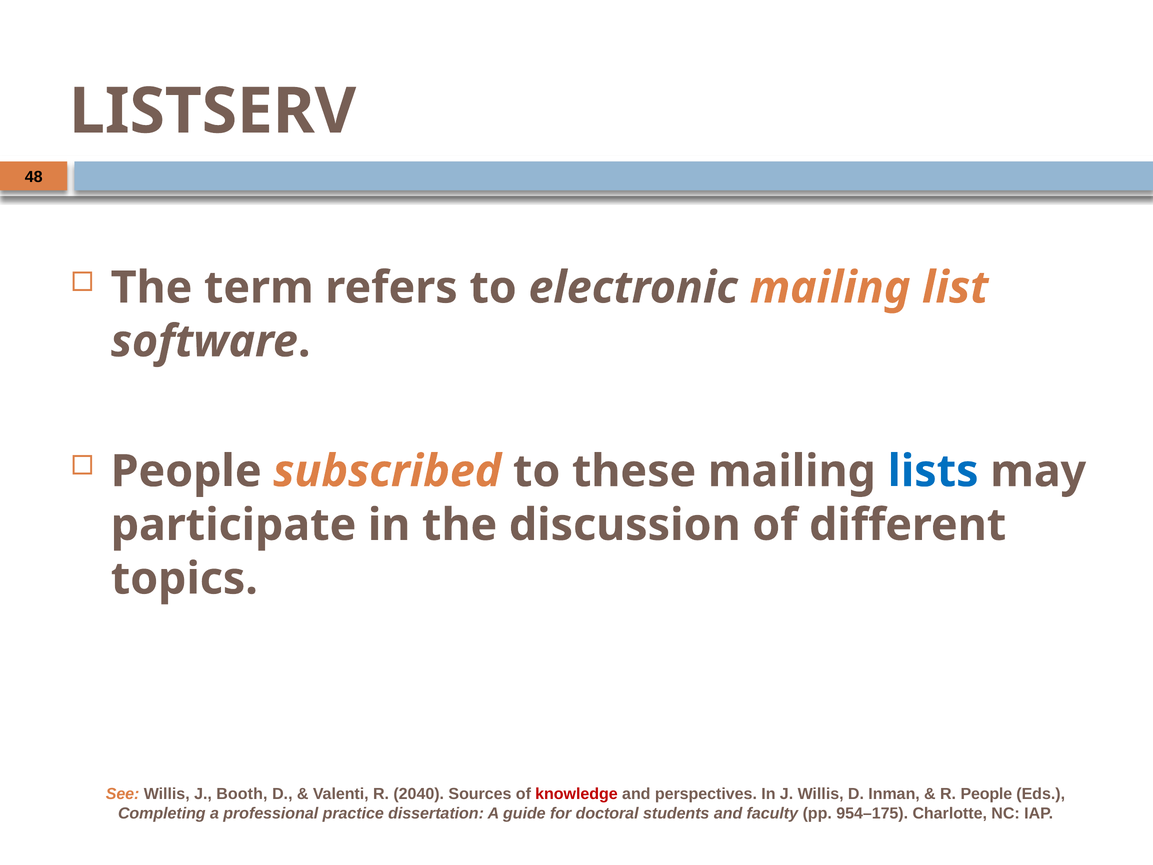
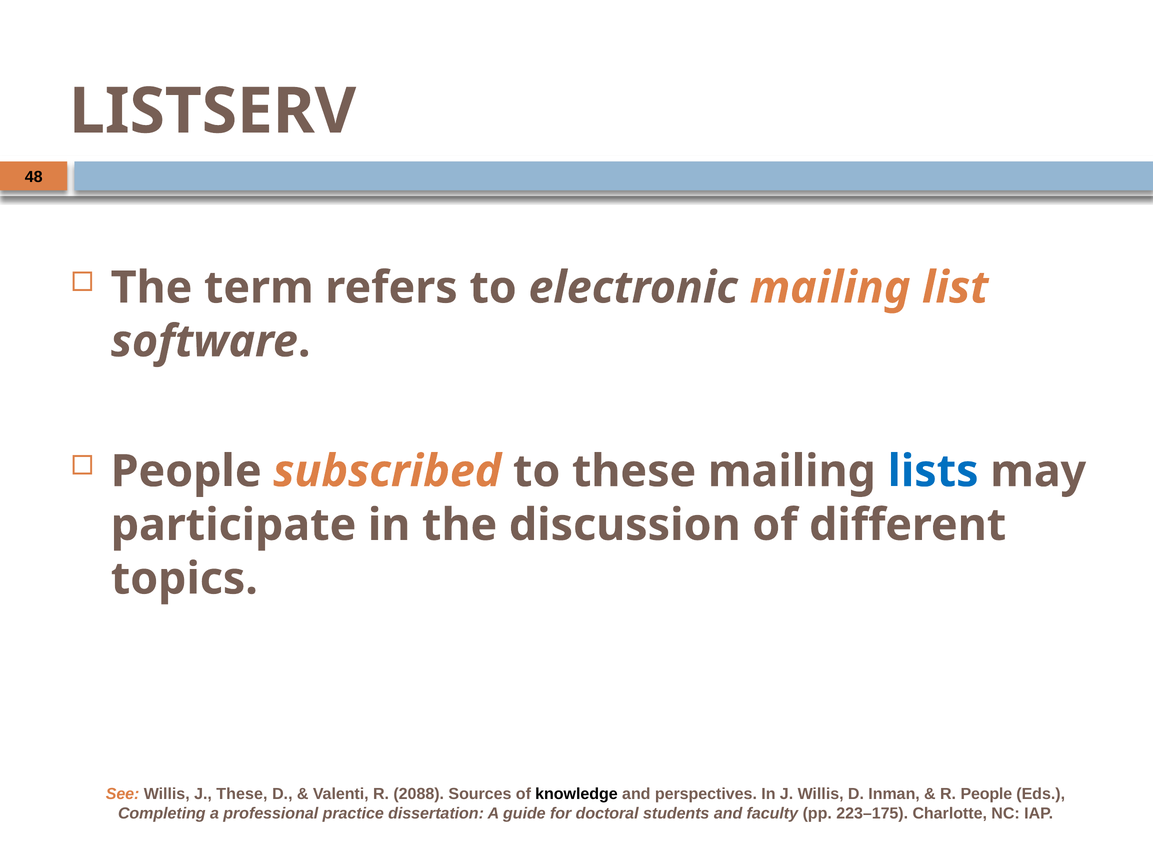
J Booth: Booth -> These
2040: 2040 -> 2088
knowledge colour: red -> black
954–175: 954–175 -> 223–175
